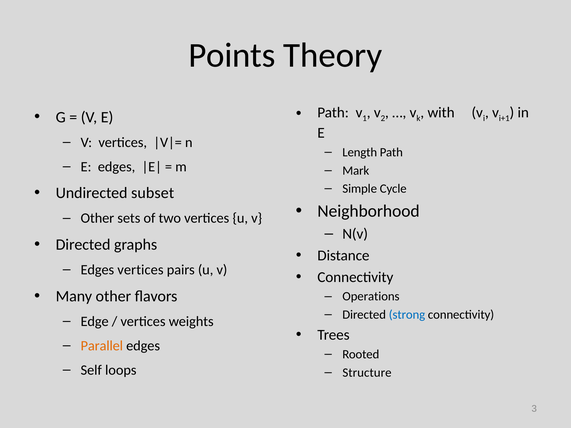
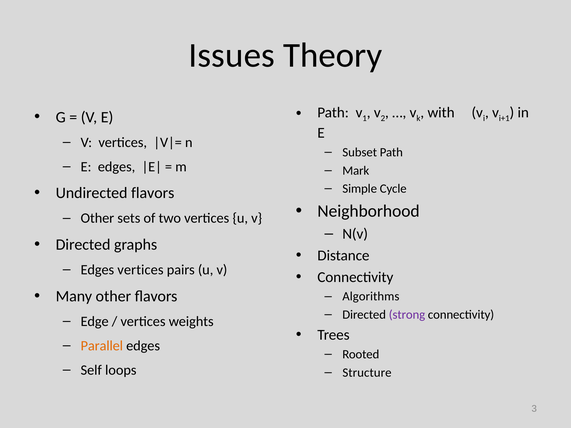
Points: Points -> Issues
Length: Length -> Subset
Undirected subset: subset -> flavors
Operations: Operations -> Algorithms
strong colour: blue -> purple
